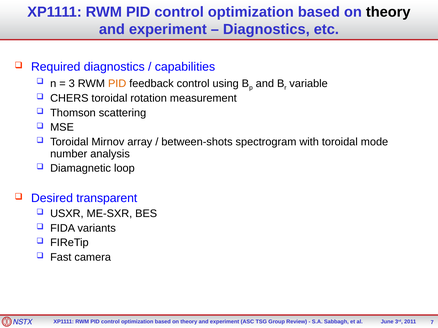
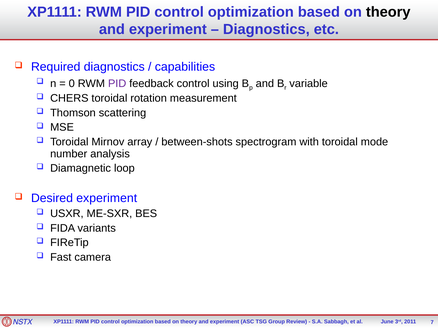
3: 3 -> 0
PID at (117, 84) colour: orange -> purple
Desired transparent: transparent -> experiment
